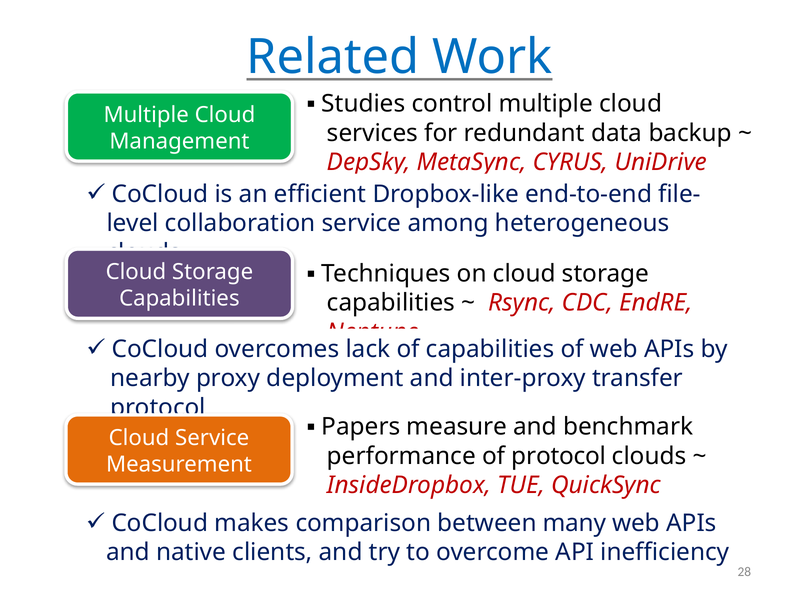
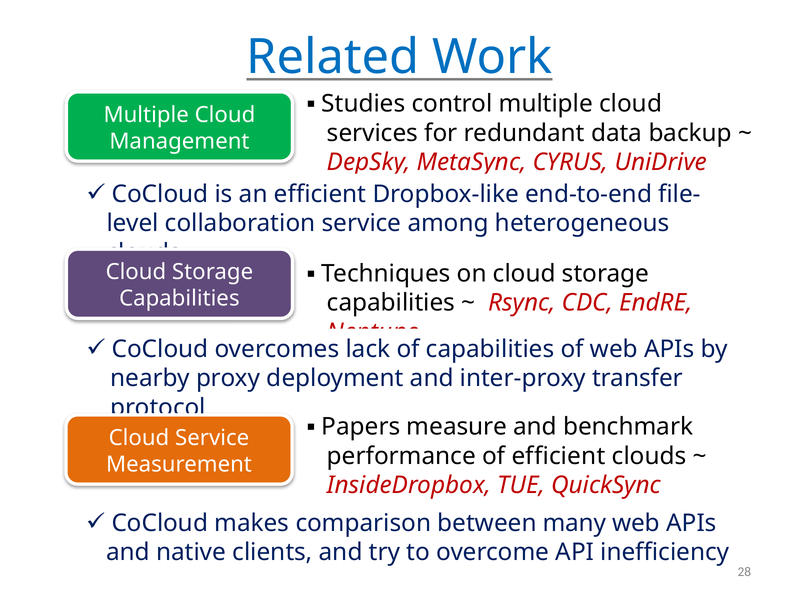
of protocol: protocol -> efficient
